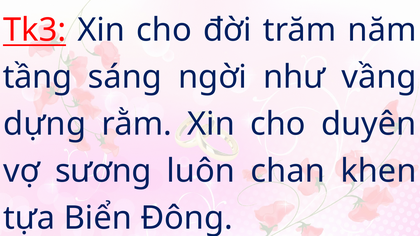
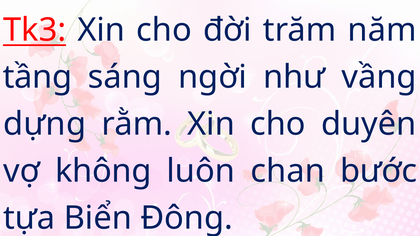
sương: sương -> không
khen: khen -> bước
